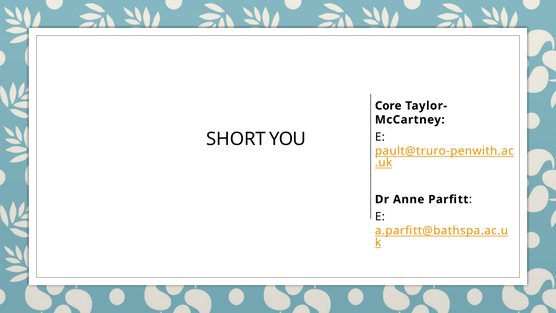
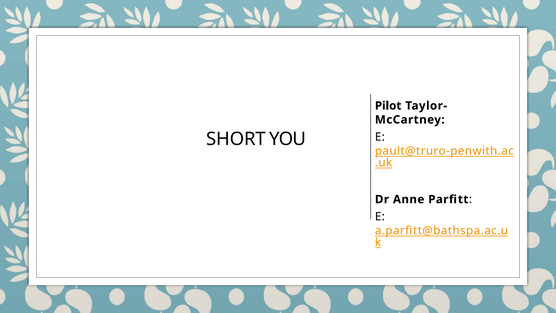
Core: Core -> Pilot
